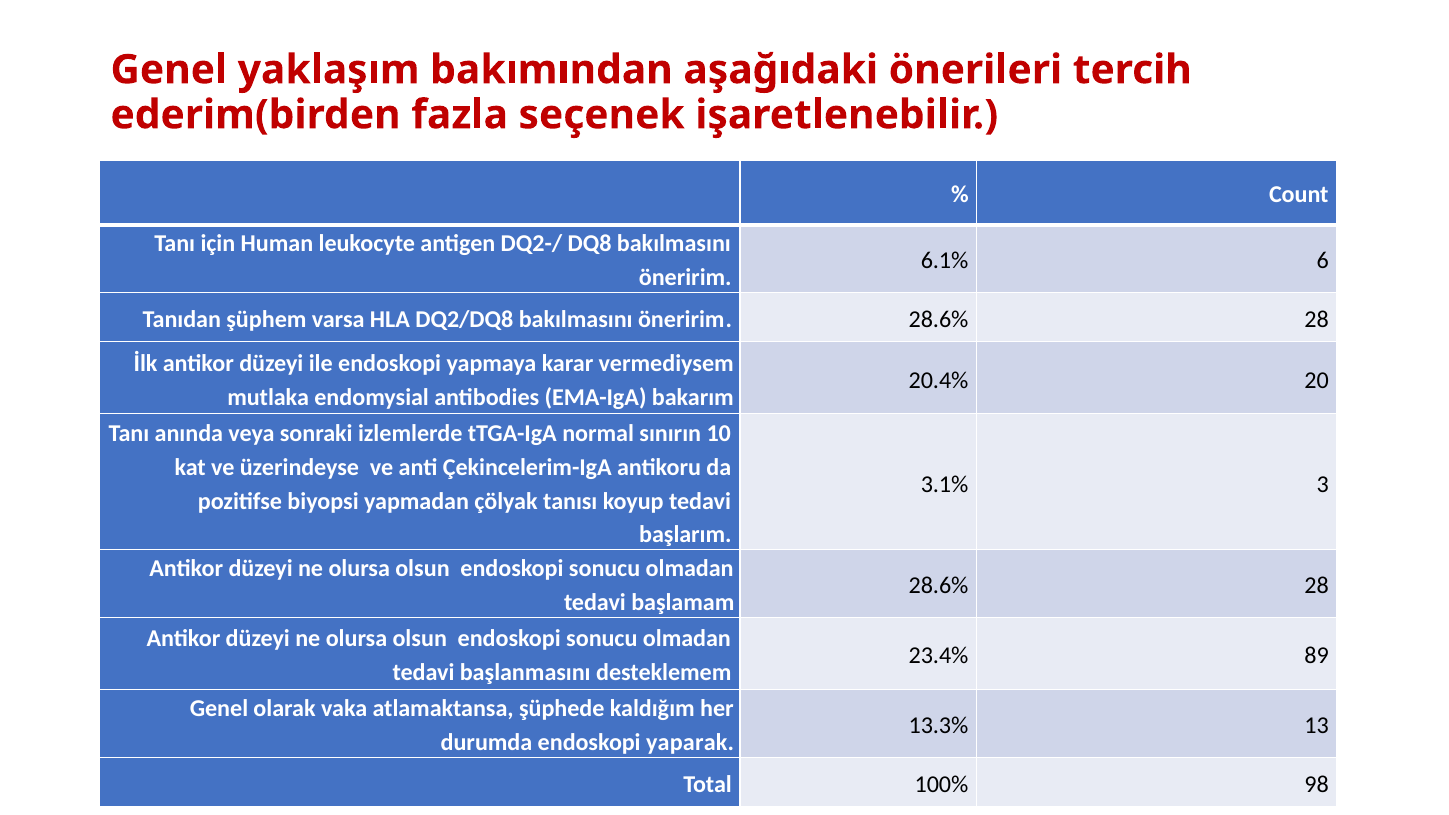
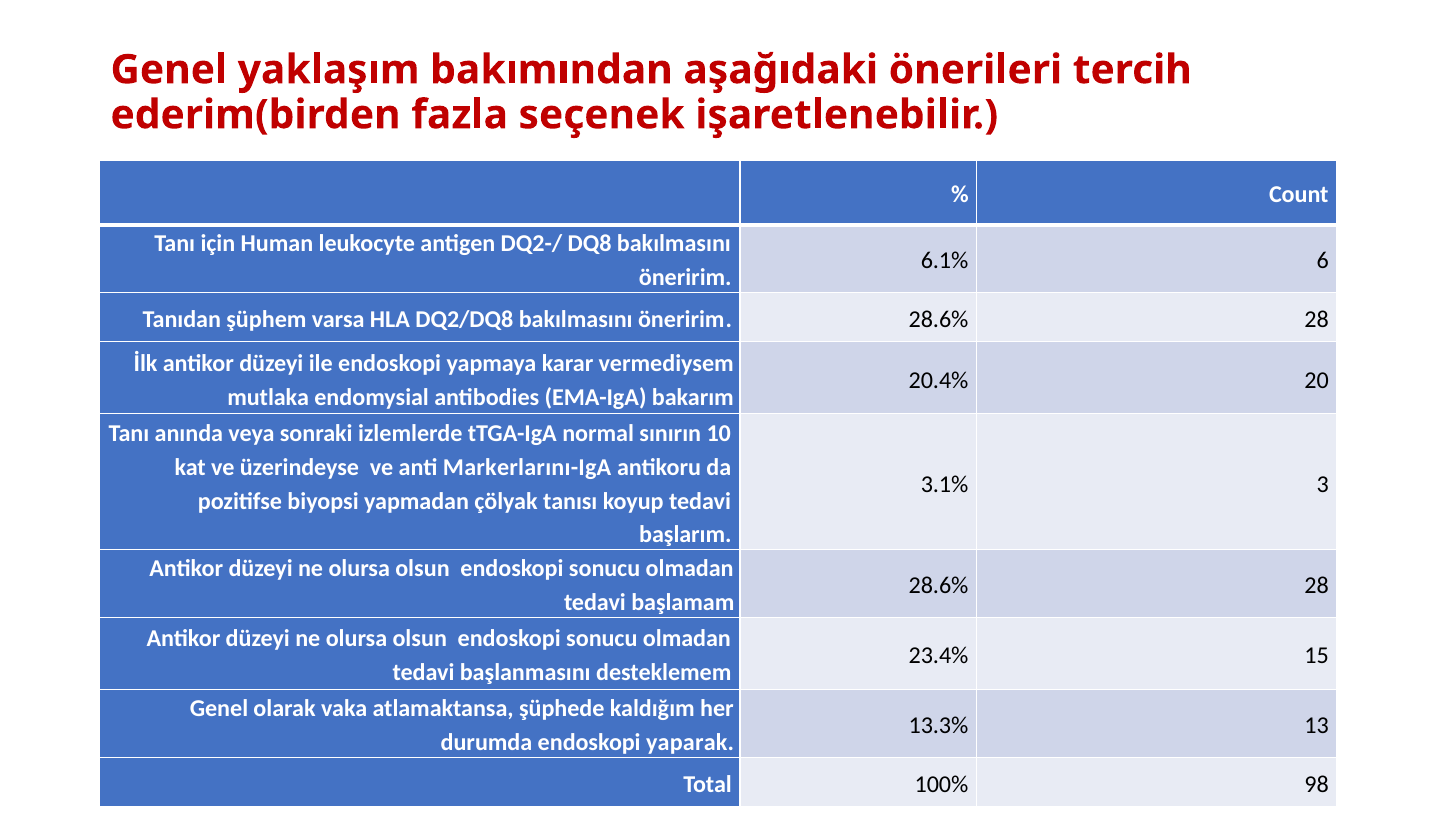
Çekincelerim-IgA: Çekincelerim-IgA -> Markerlarını-IgA
89: 89 -> 15
